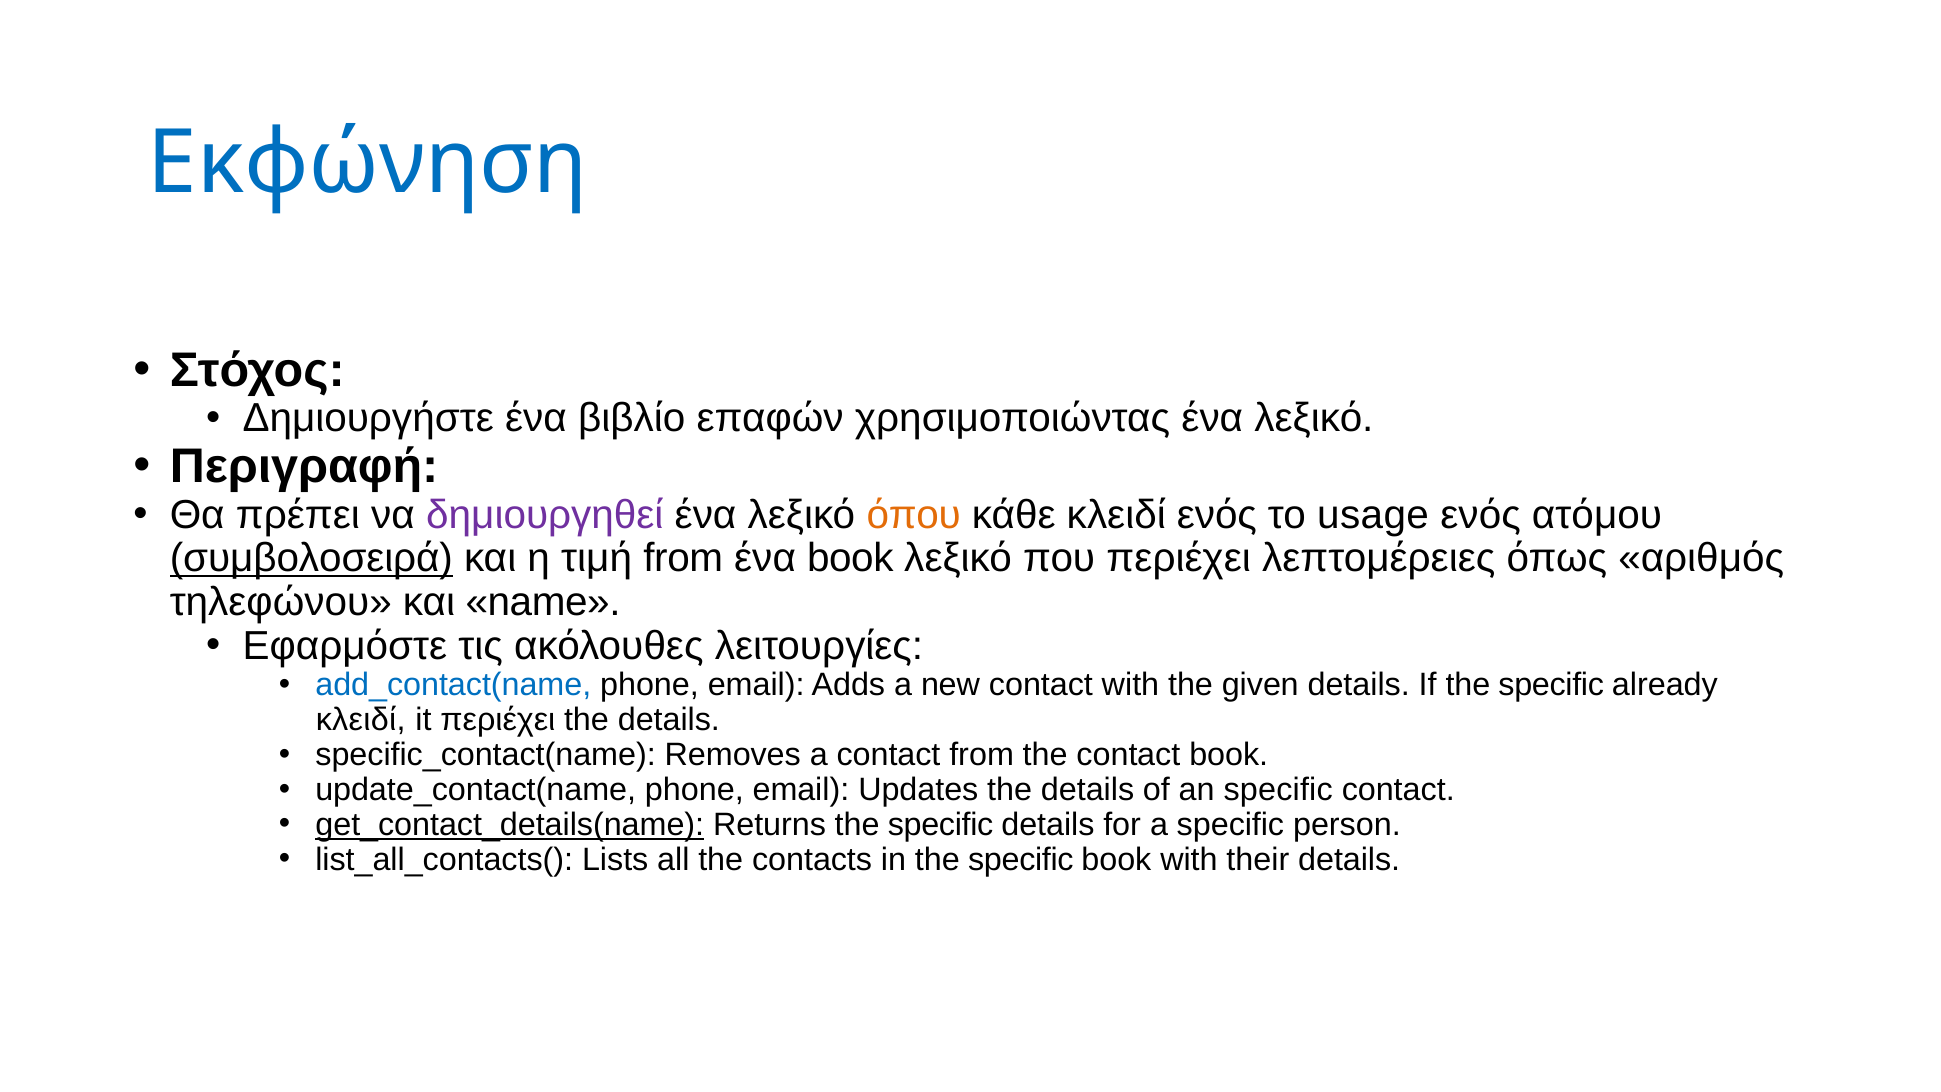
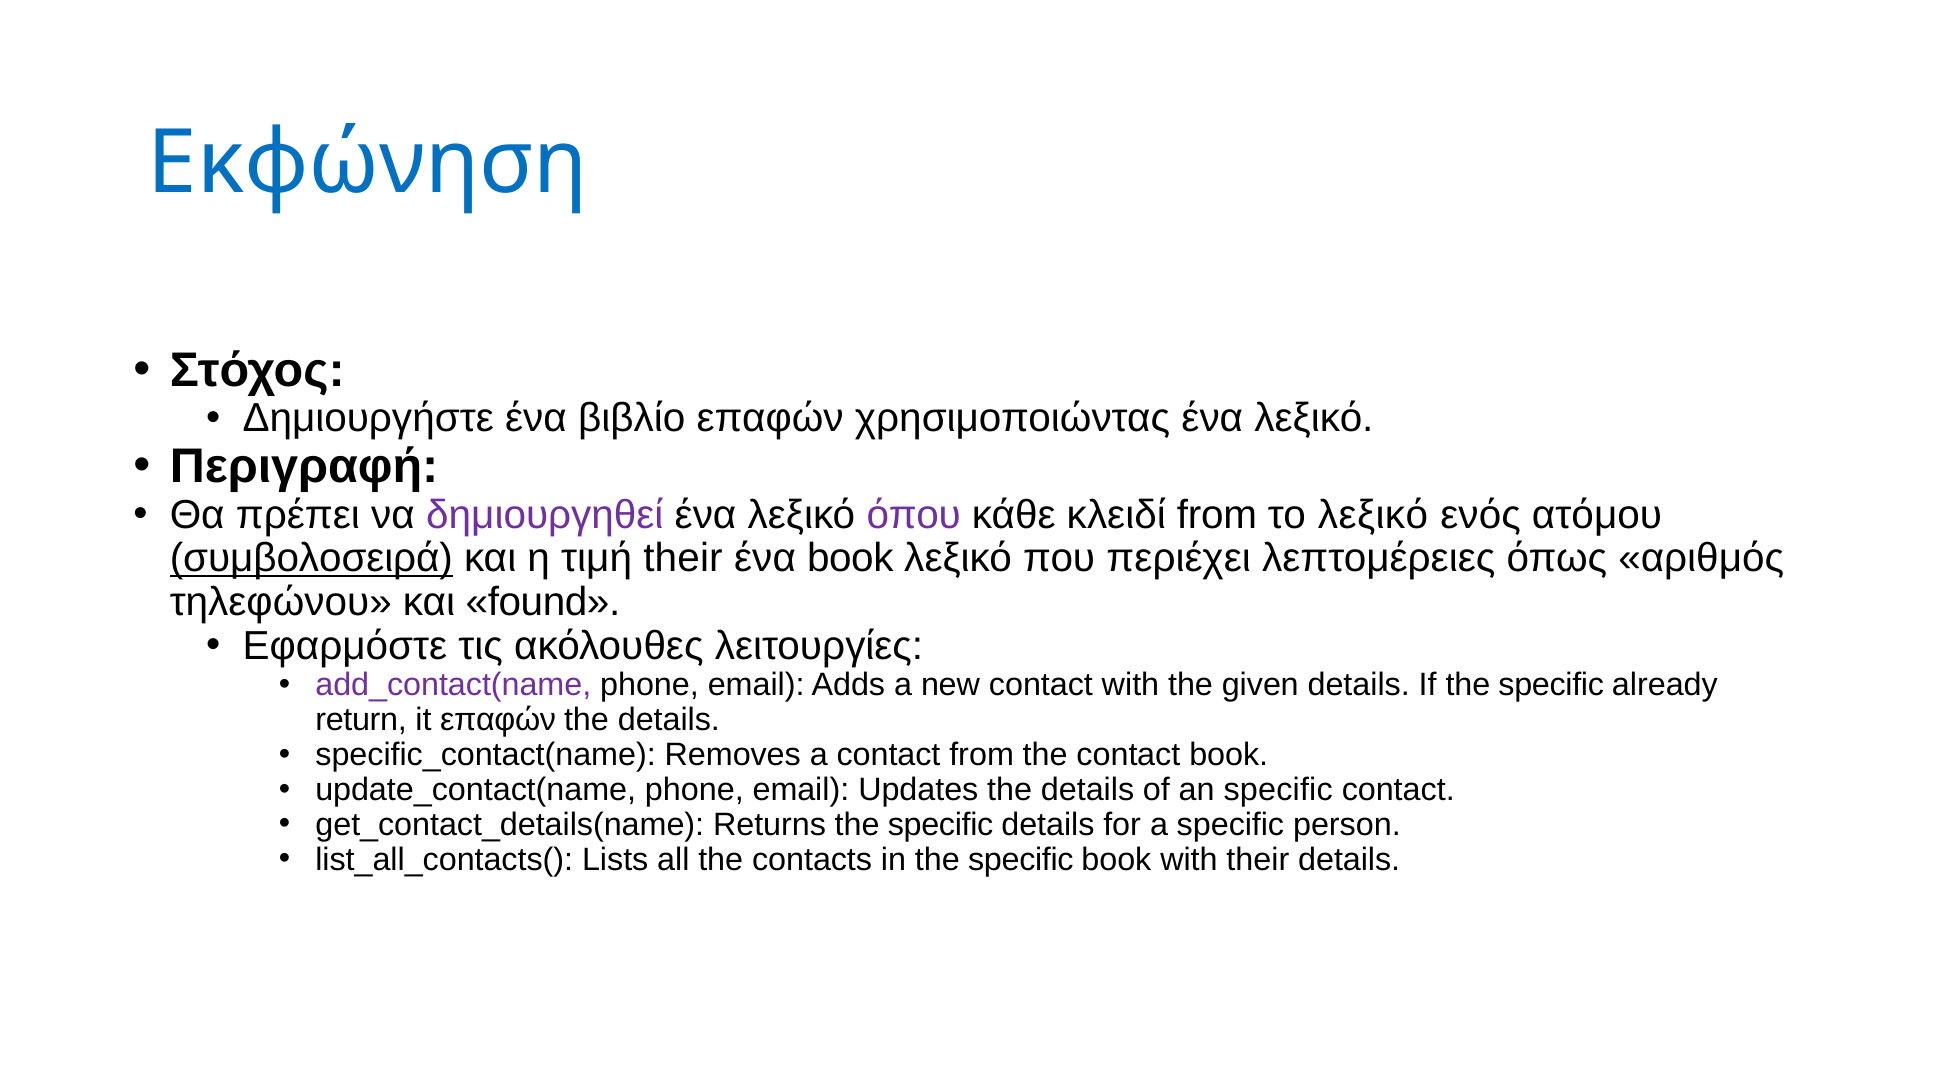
όπου colour: orange -> purple
κλειδί ενός: ενός -> from
το usage: usage -> λεξικό
τιμή from: from -> their
name: name -> found
add_contact(name colour: blue -> purple
κλειδί at (361, 720): κλειδί -> return
it περιέχει: περιέχει -> επαφών
get_contact_details(name underline: present -> none
